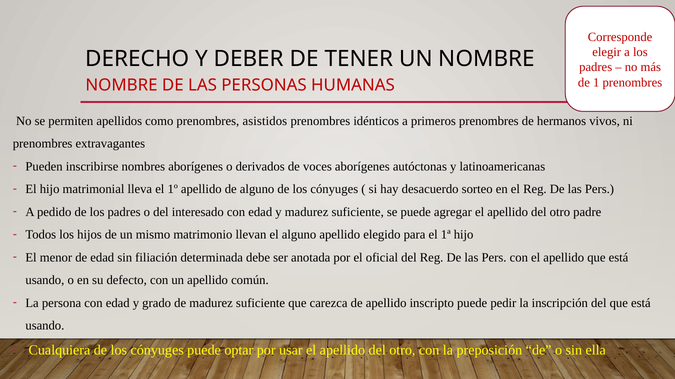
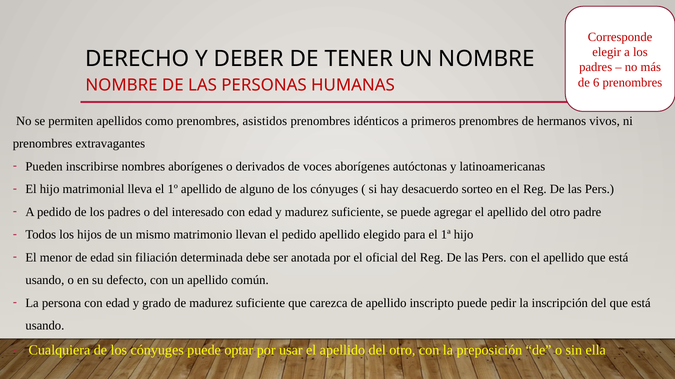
1: 1 -> 6
el alguno: alguno -> pedido
